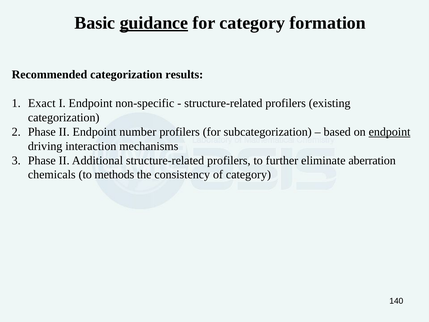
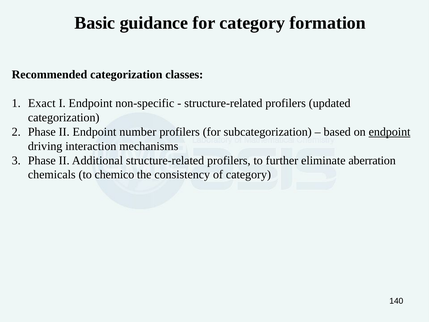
guidance underline: present -> none
results: results -> classes
existing: existing -> updated
methods: methods -> chemico
